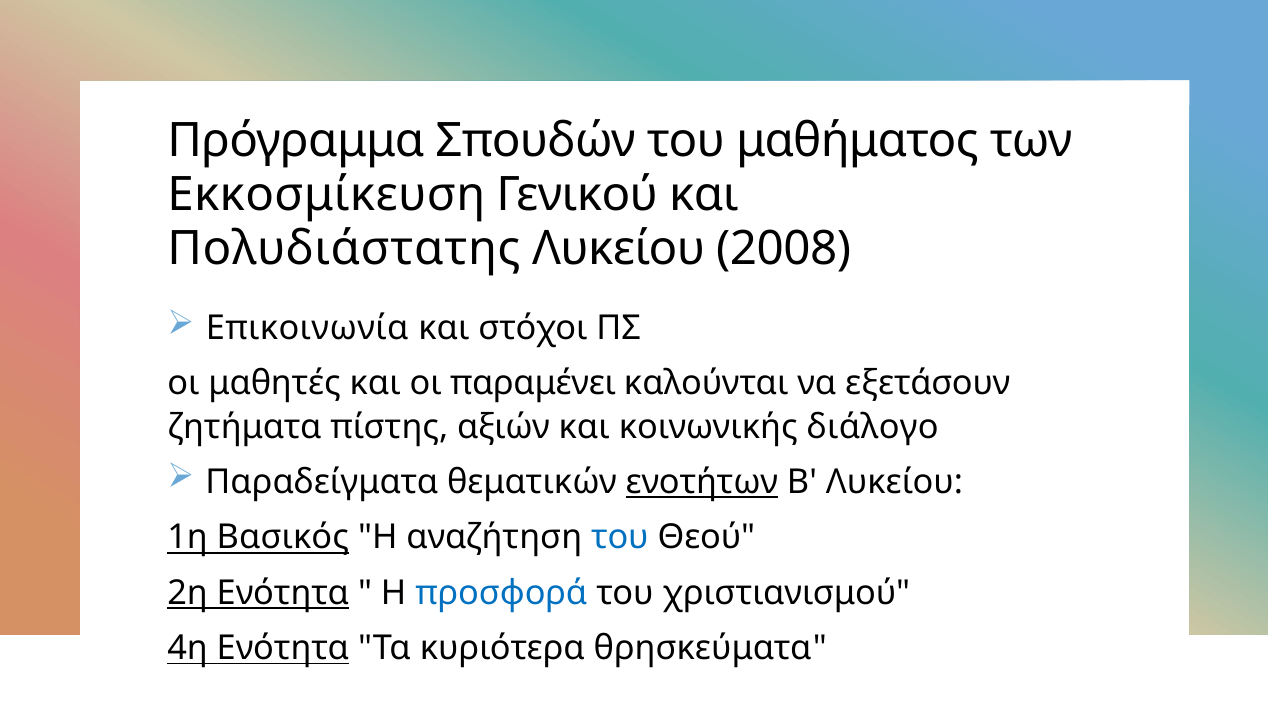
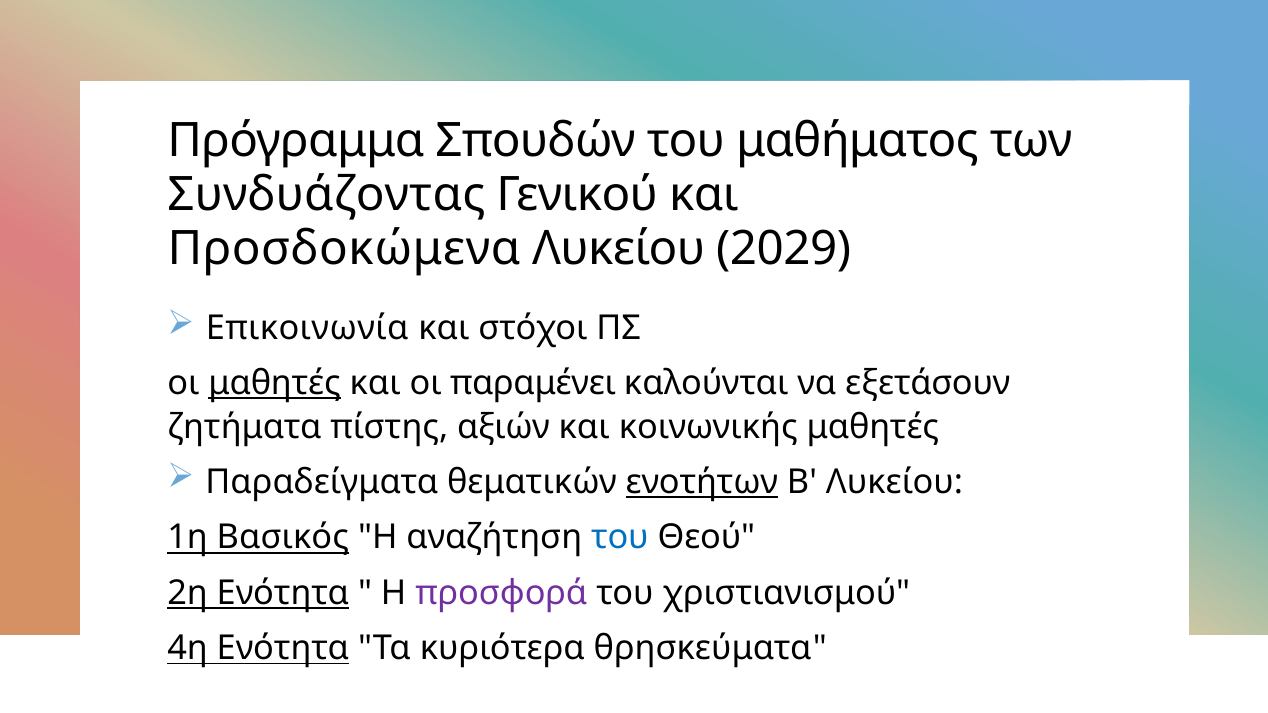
Εκκοσμίκευση: Εκκοσμίκευση -> Συνδυάζοντας
Πολυδιάστατης: Πολυδιάστατης -> Προσδοκώμενα
2008: 2008 -> 2029
μαθητές at (275, 384) underline: none -> present
κοινωνικής διάλογο: διάλογο -> μαθητές
προσφορά colour: blue -> purple
